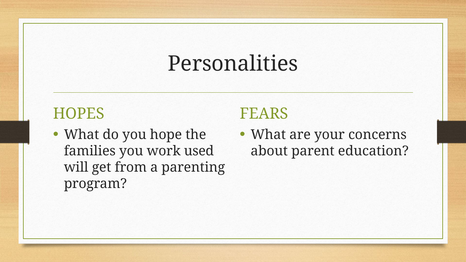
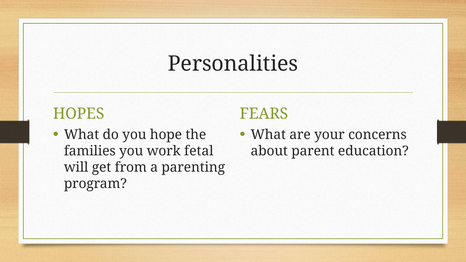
used: used -> fetal
